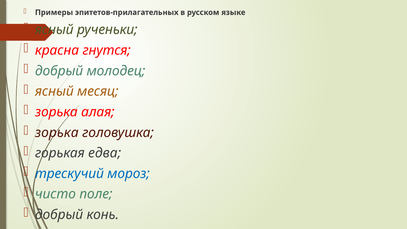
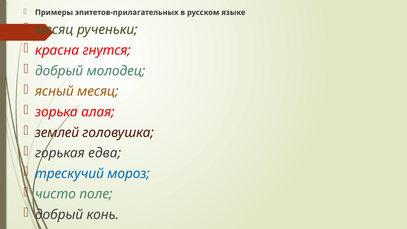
ясный at (54, 30): ясный -> месяц
зорька at (57, 132): зорька -> землей
